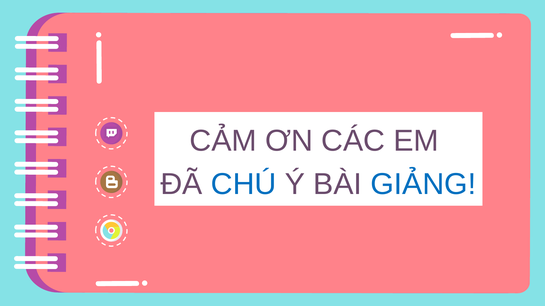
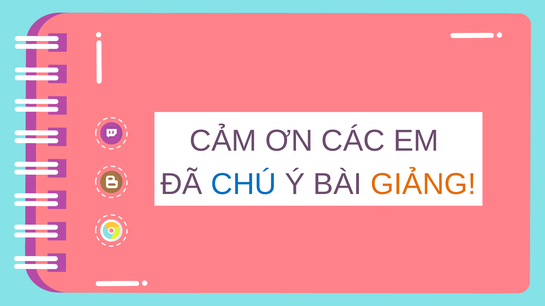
GIẢNG colour: blue -> orange
